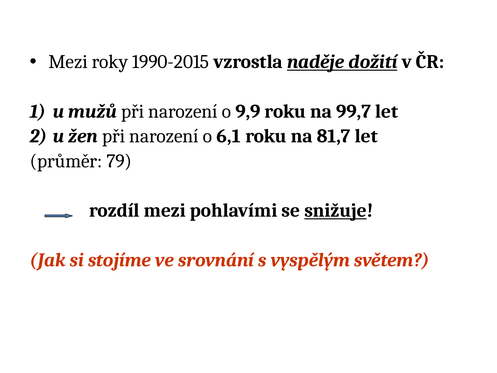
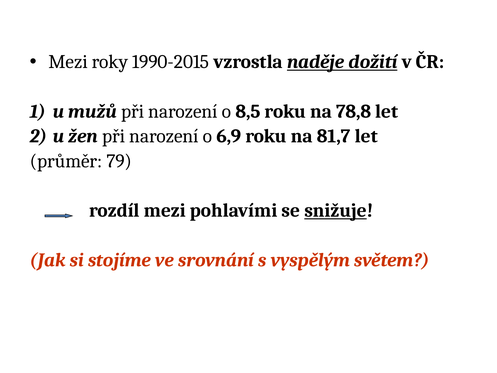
9,9: 9,9 -> 8,5
99,7: 99,7 -> 78,8
6,1: 6,1 -> 6,9
